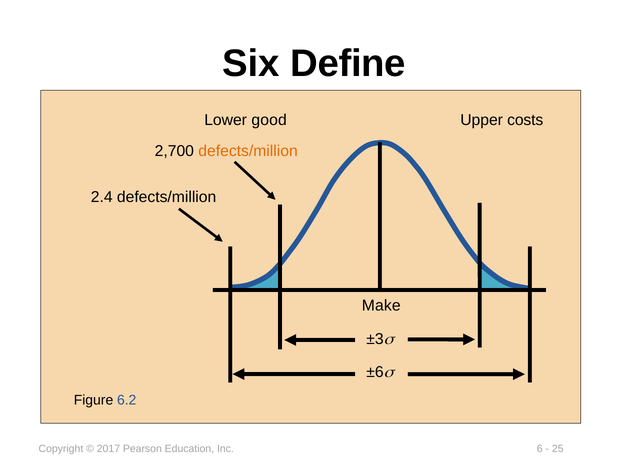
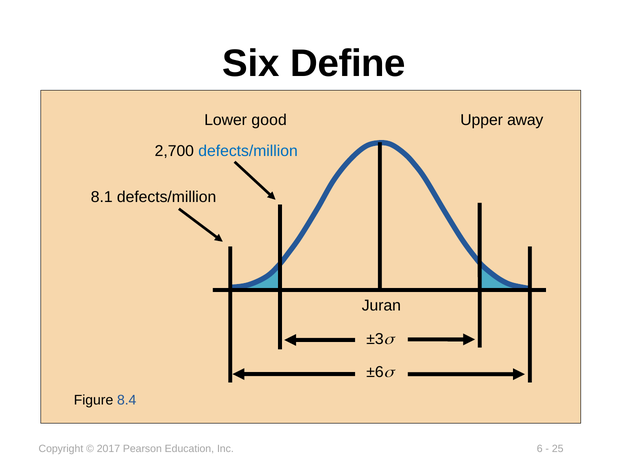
Upper costs: costs -> away
defects/million at (248, 151) colour: orange -> blue
2.4: 2.4 -> 8.1
Make: Make -> Juran
6.2: 6.2 -> 8.4
